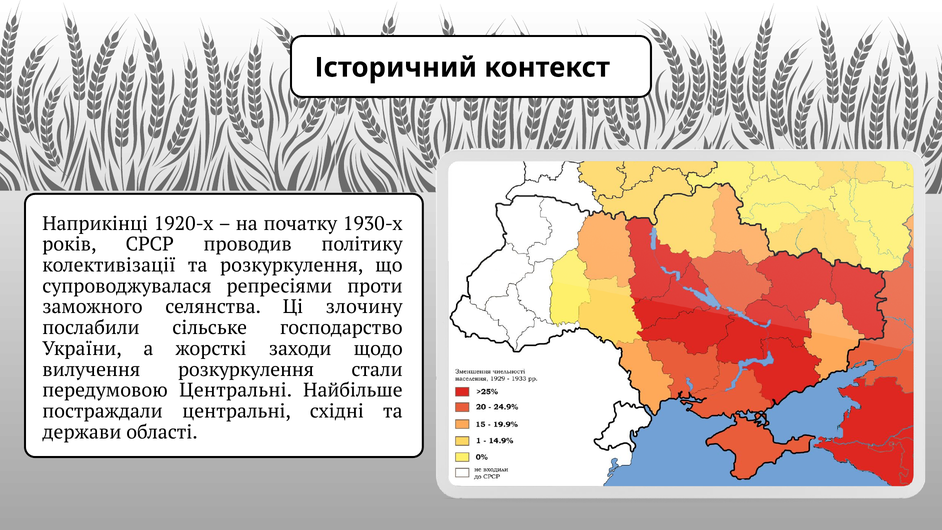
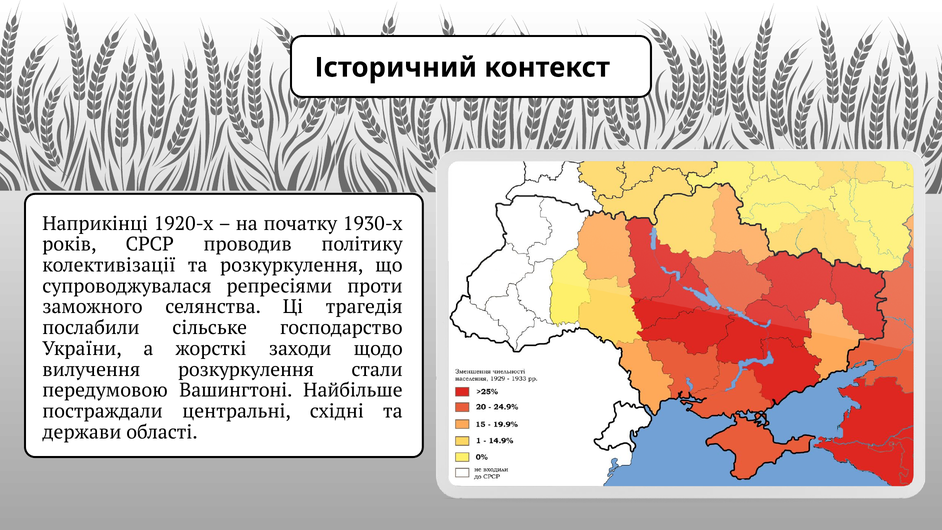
злочину: злочину -> трагедія
передумовою Центральні: Центральні -> Вашингтоні
